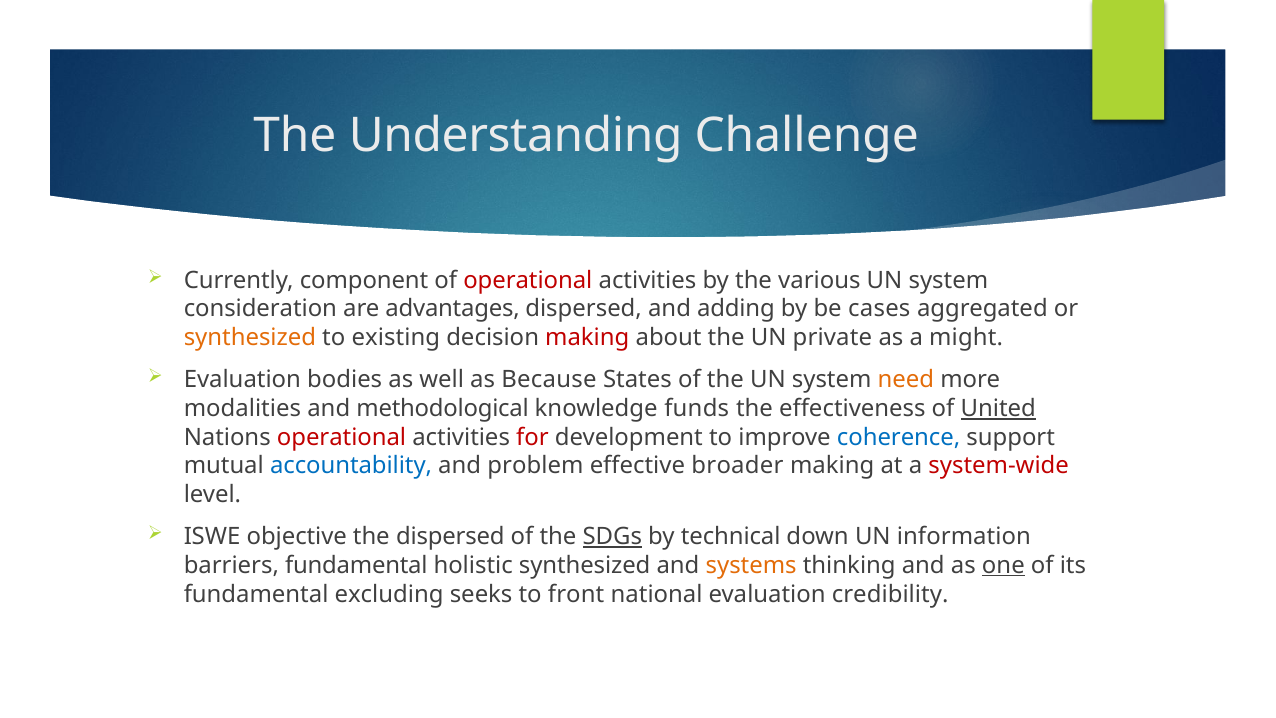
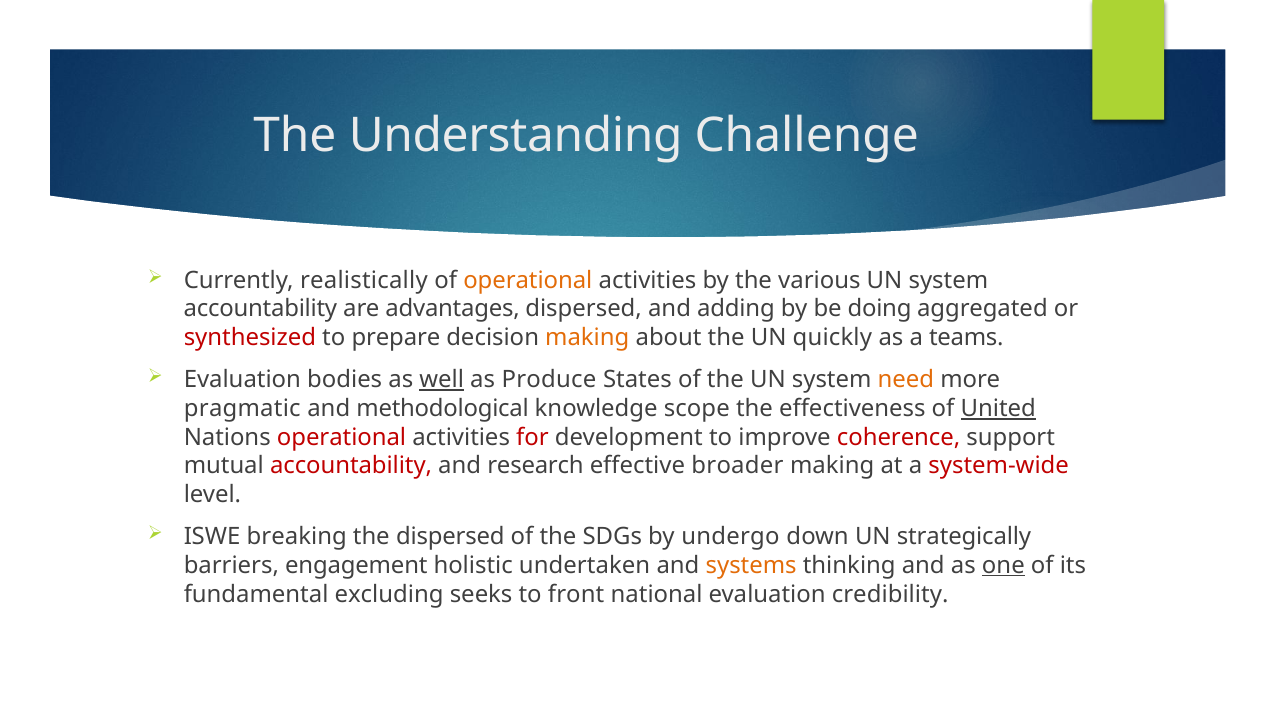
component: component -> realistically
operational at (528, 280) colour: red -> orange
consideration at (260, 309): consideration -> accountability
cases: cases -> doing
synthesized at (250, 338) colour: orange -> red
existing: existing -> prepare
making at (587, 338) colour: red -> orange
private: private -> quickly
might: might -> teams
well underline: none -> present
Because: Because -> Produce
modalities: modalities -> pragmatic
funds: funds -> scope
coherence colour: blue -> red
accountability at (351, 466) colour: blue -> red
problem: problem -> research
objective: objective -> breaking
SDGs underline: present -> none
technical: technical -> undergo
information: information -> strategically
barriers fundamental: fundamental -> engagement
holistic synthesized: synthesized -> undertaken
